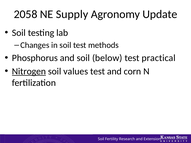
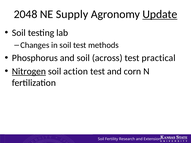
2058: 2058 -> 2048
Update underline: none -> present
below: below -> across
values: values -> action
